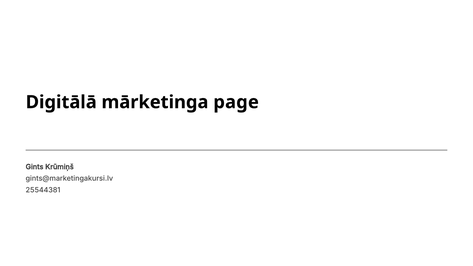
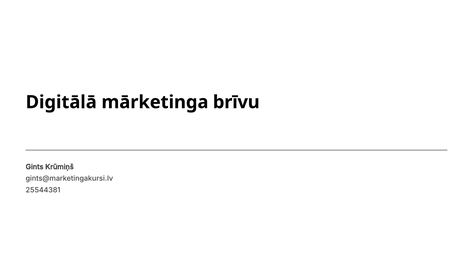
page: page -> brīvu
